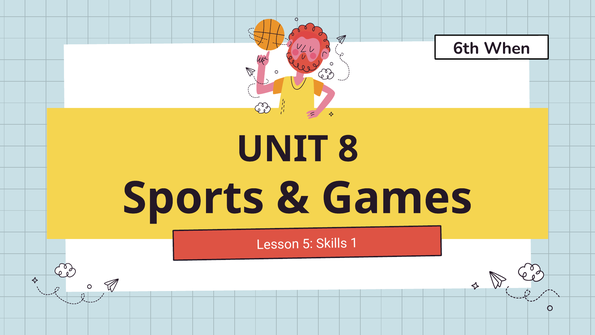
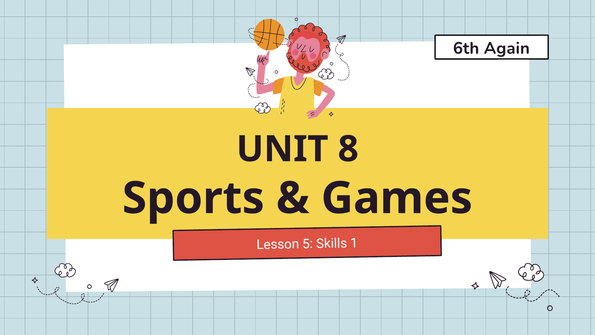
When: When -> Again
